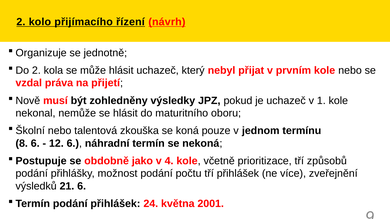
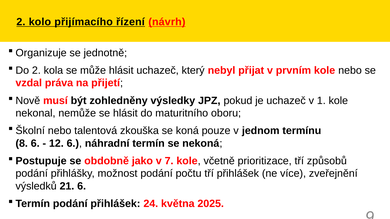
4: 4 -> 7
2001: 2001 -> 2025
